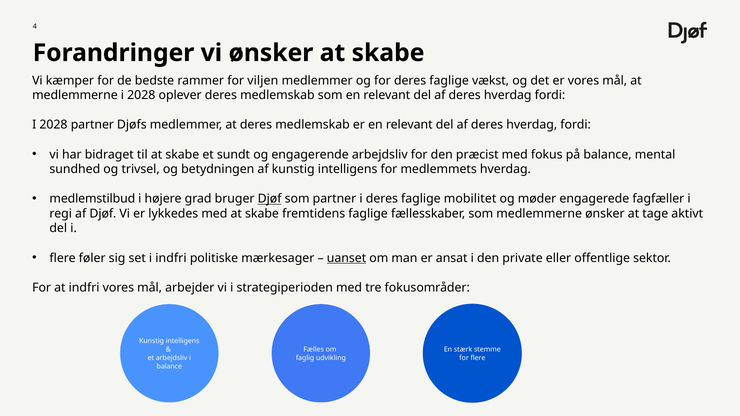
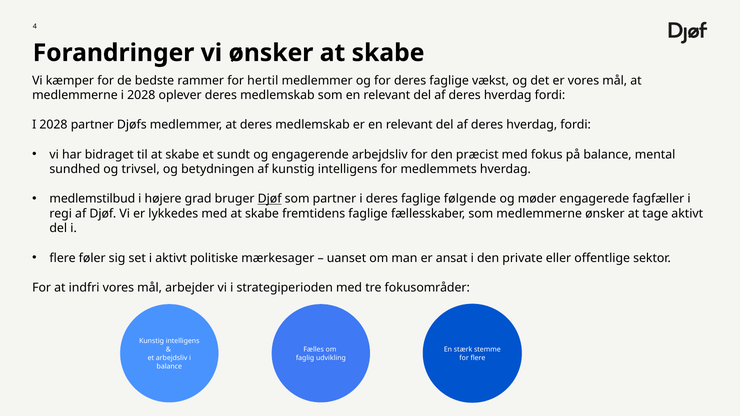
viljen: viljen -> hertil
mobilitet: mobilitet -> følgende
i indfri: indfri -> aktivt
uanset underline: present -> none
